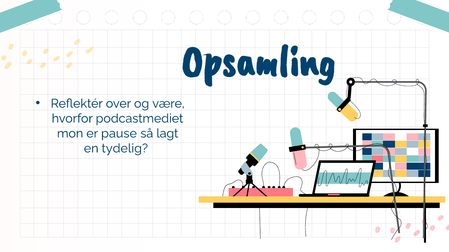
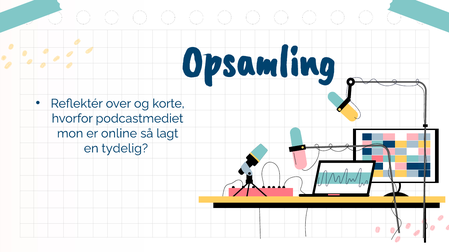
være: være -> korte
pause: pause -> online
